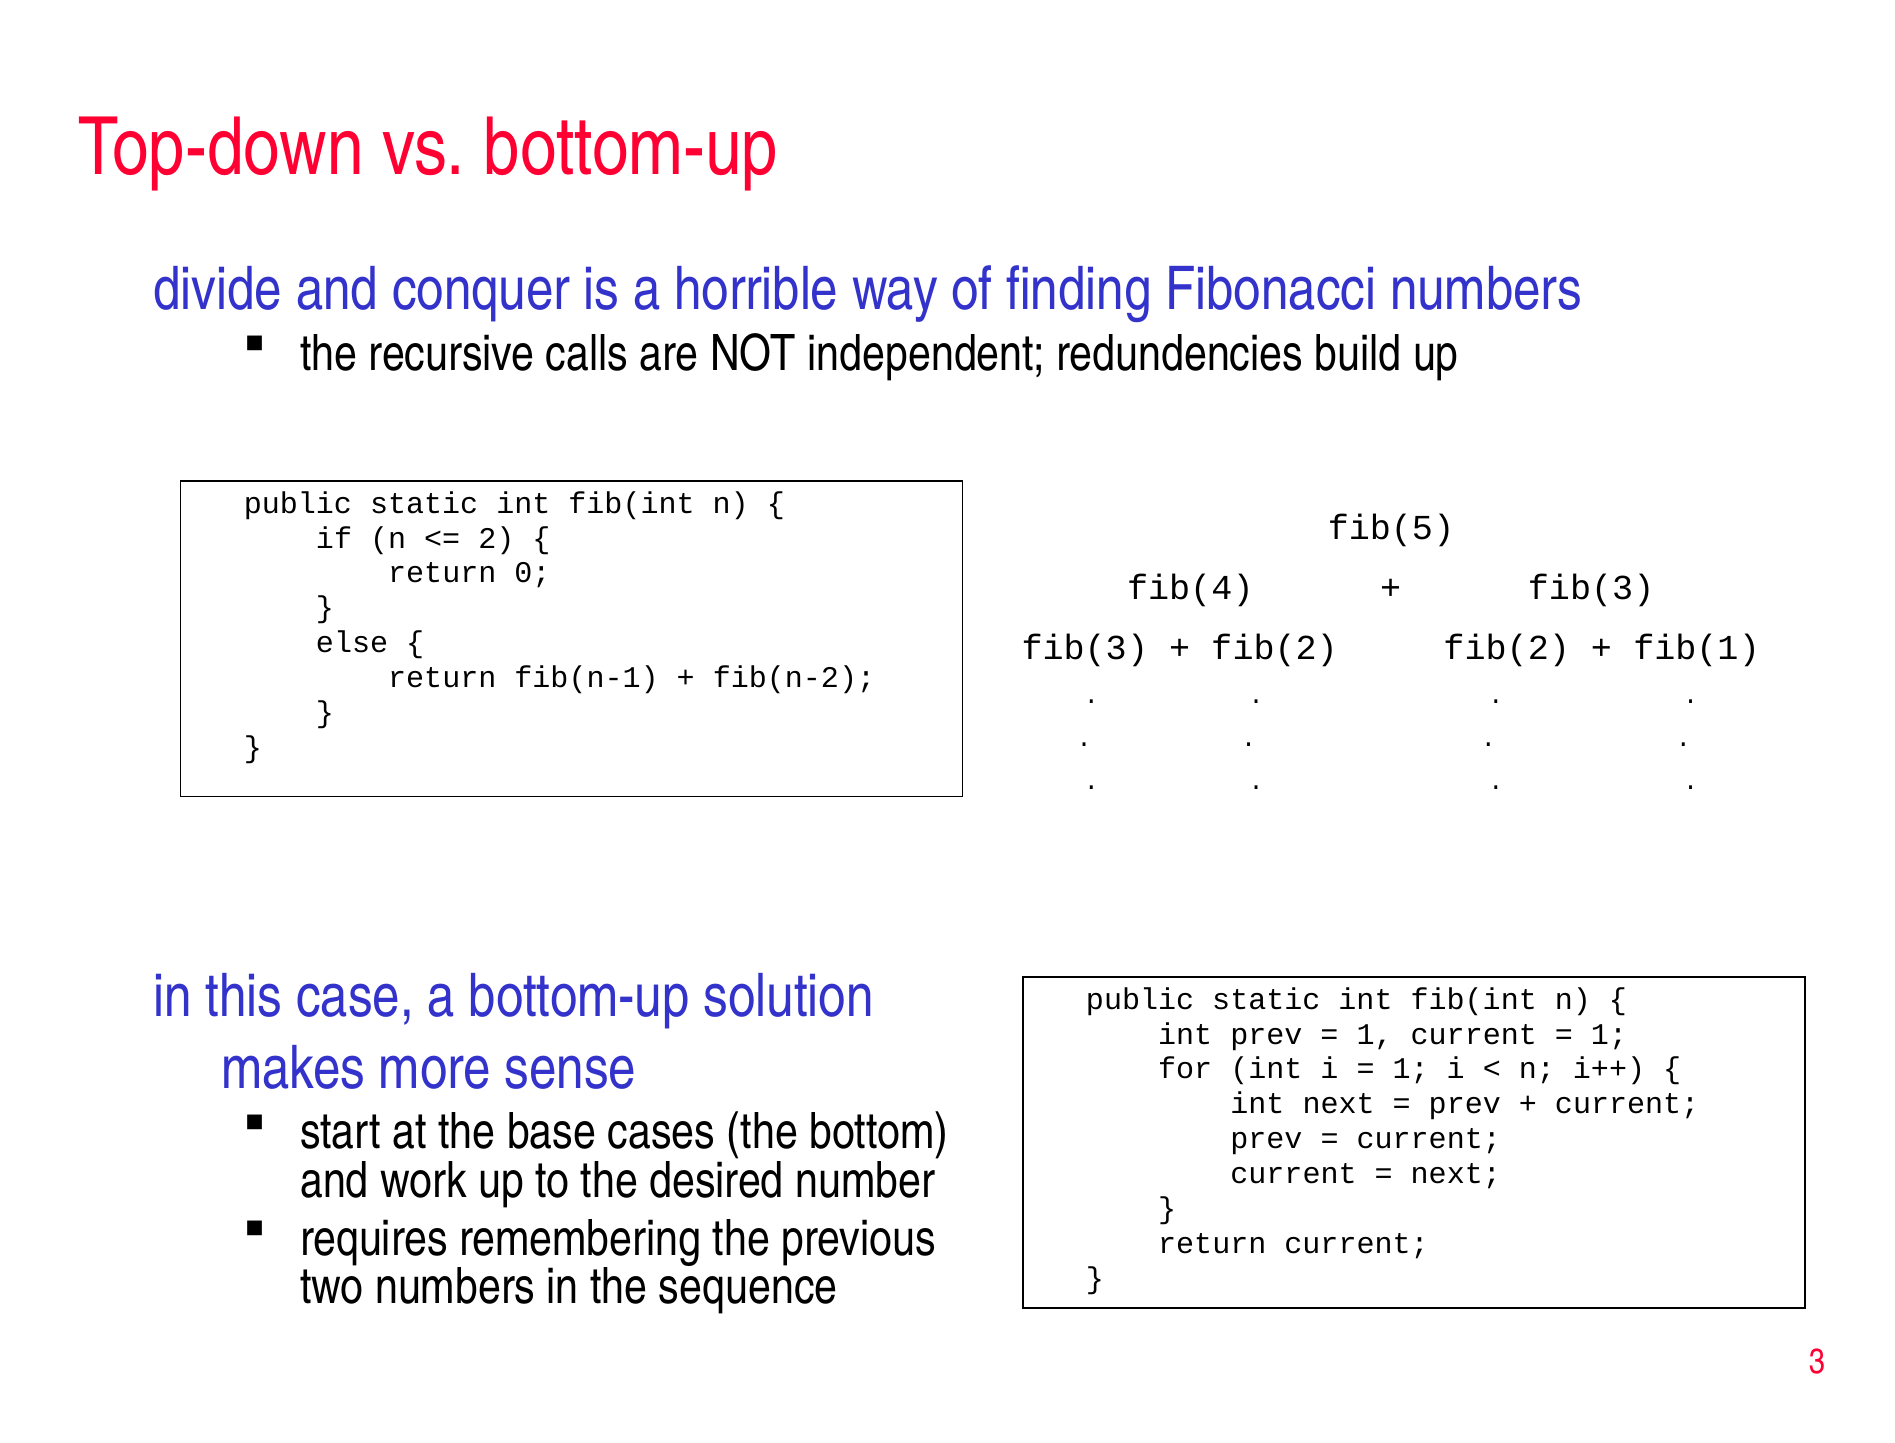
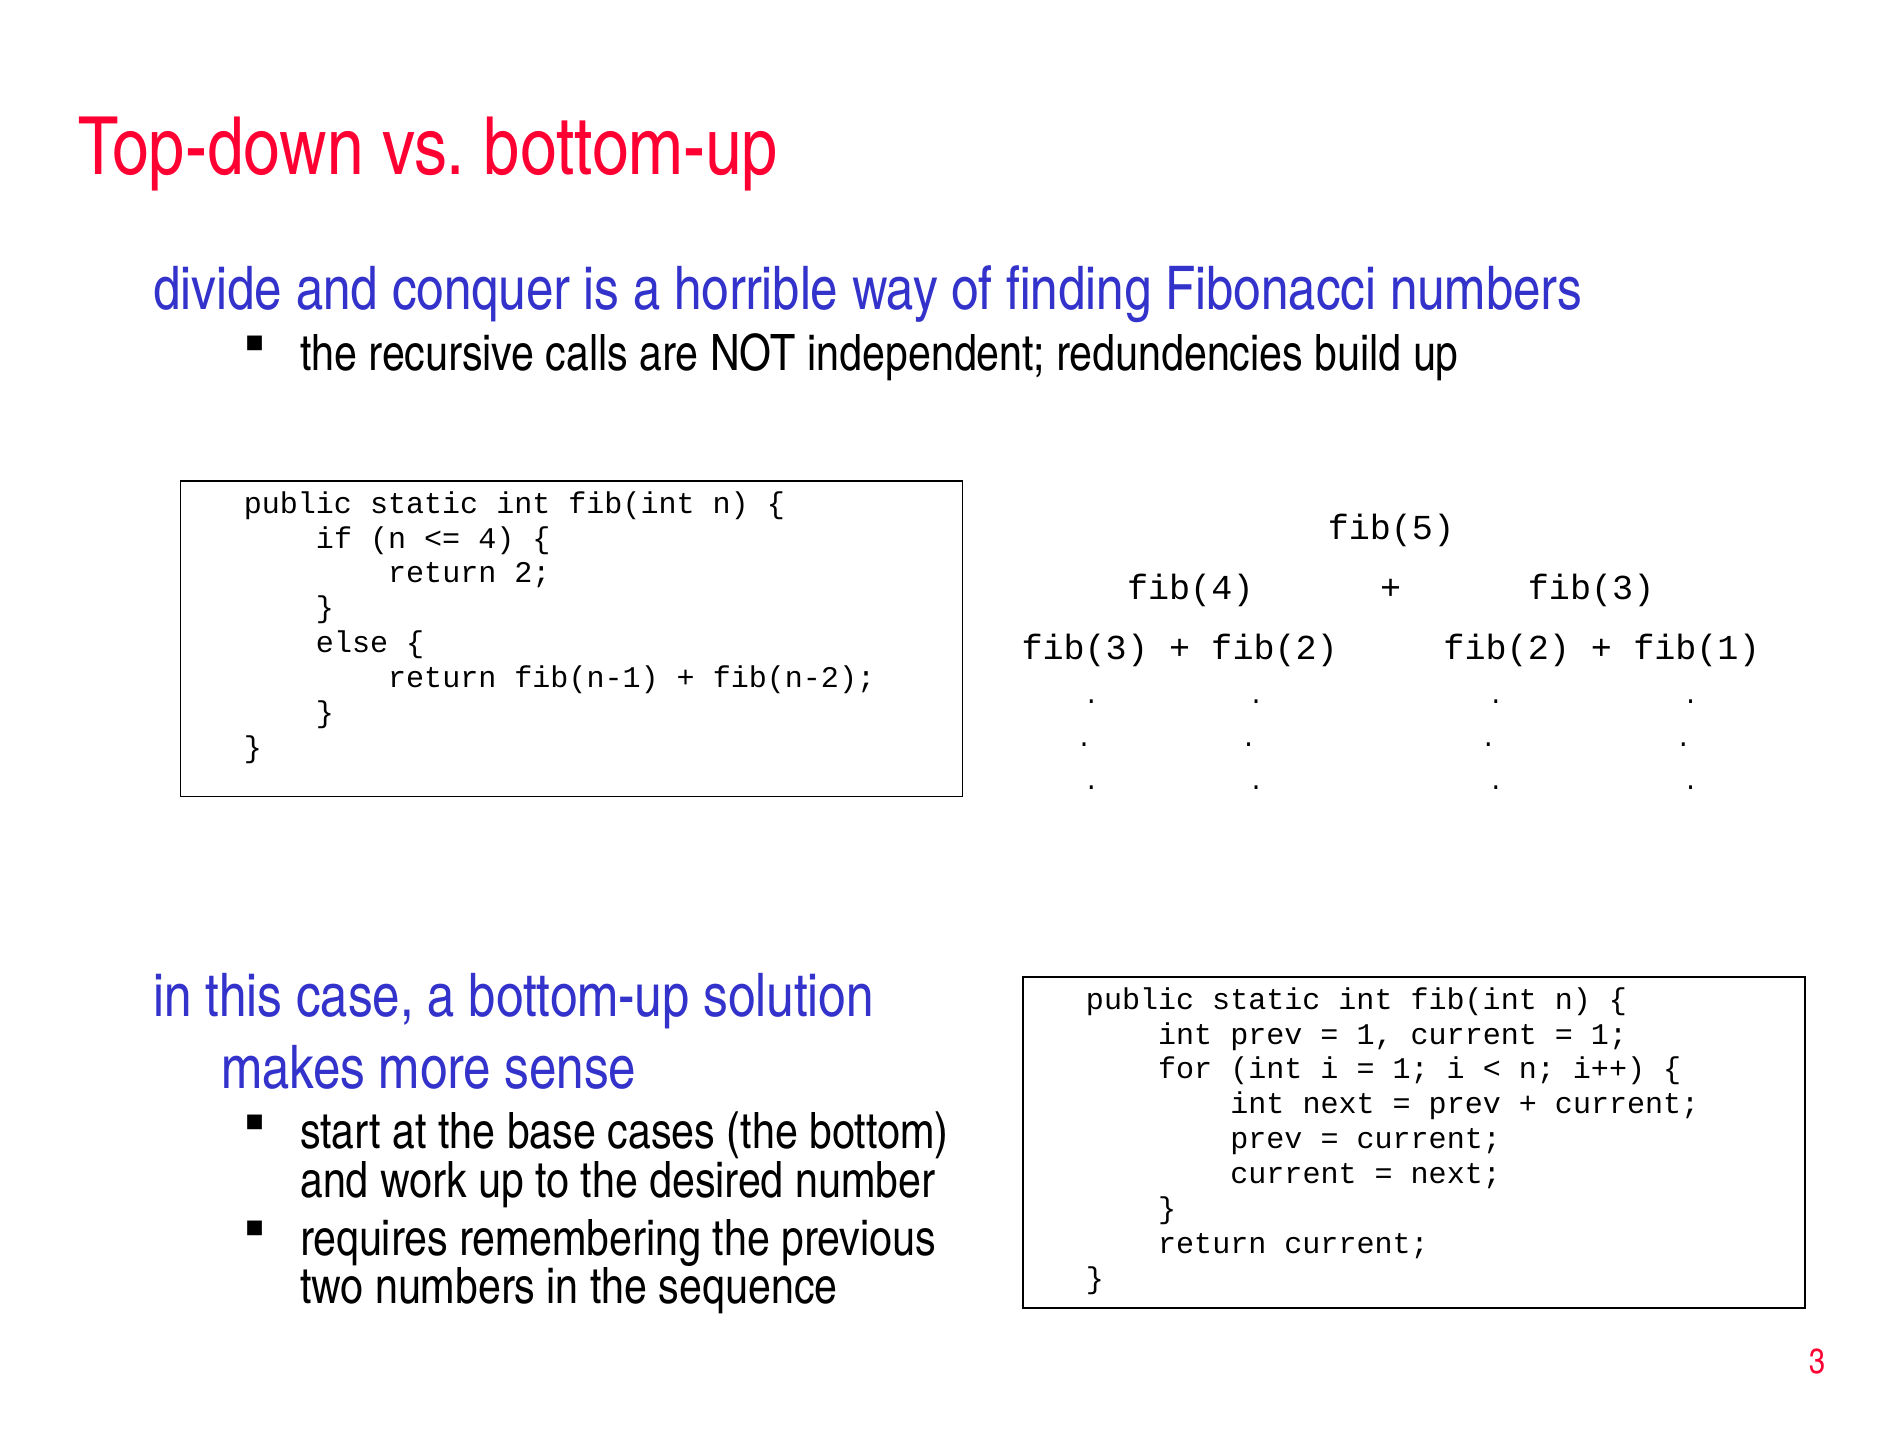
2: 2 -> 4
0: 0 -> 2
